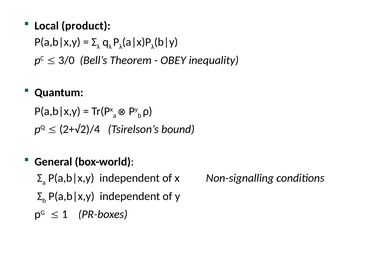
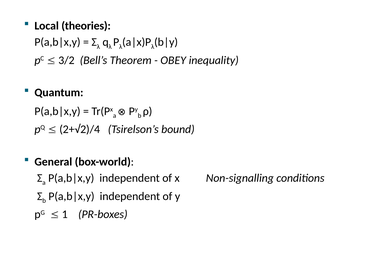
product: product -> theories
3/0: 3/0 -> 3/2
